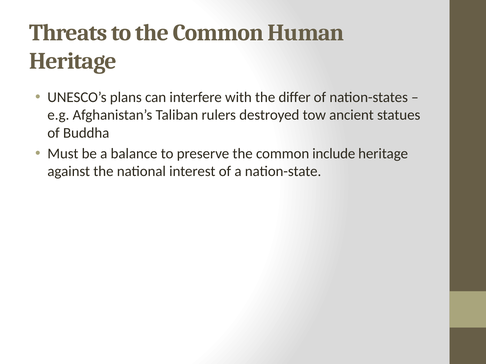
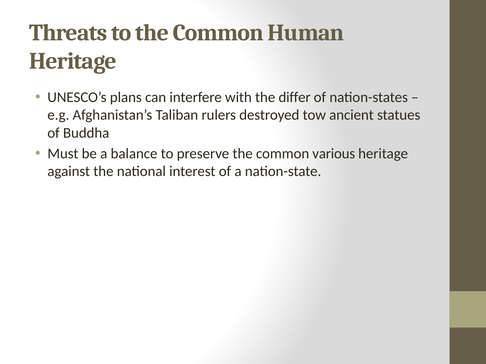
include: include -> various
